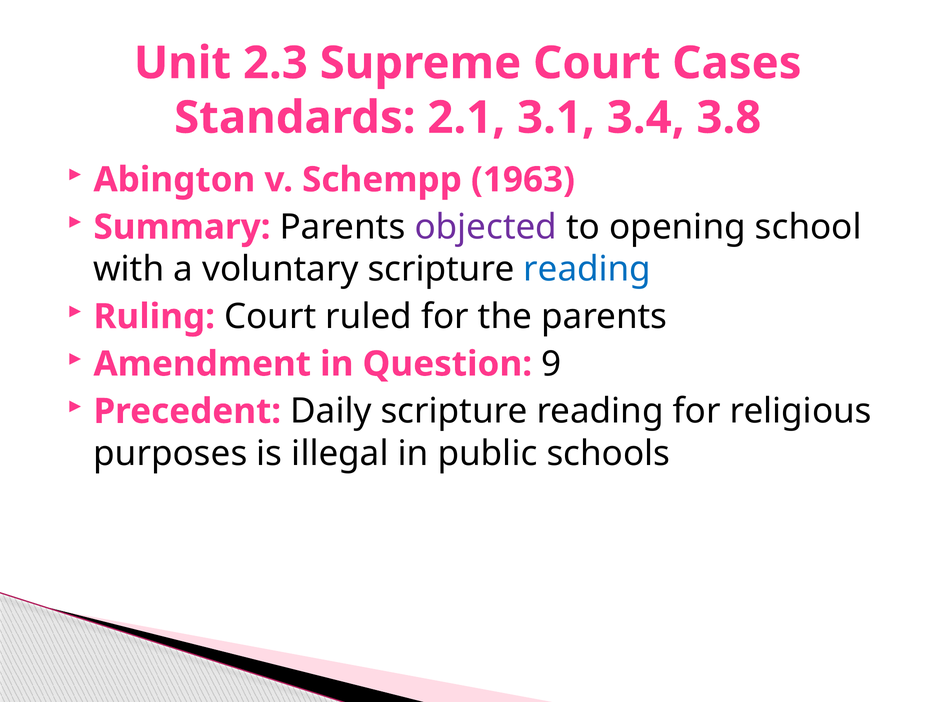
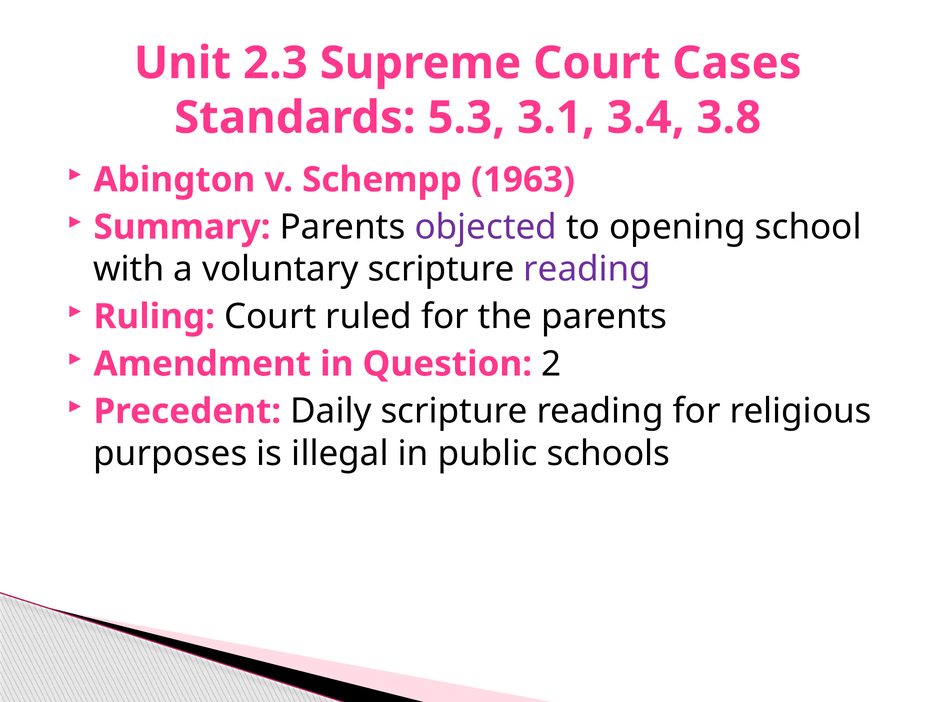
2.1: 2.1 -> 5.3
reading at (587, 269) colour: blue -> purple
9: 9 -> 2
